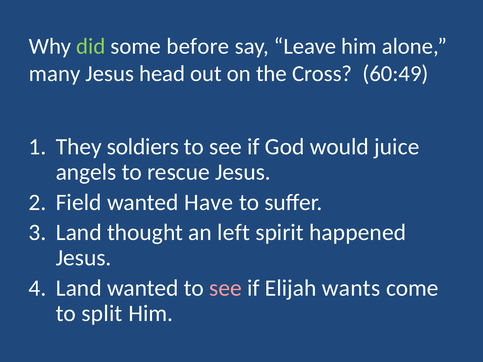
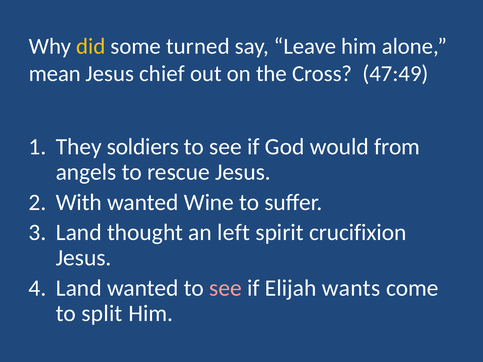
did colour: light green -> yellow
before: before -> turned
many: many -> mean
head: head -> chief
60:49: 60:49 -> 47:49
juice: juice -> from
Field: Field -> With
Have: Have -> Wine
happened: happened -> crucifixion
